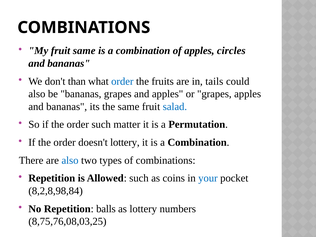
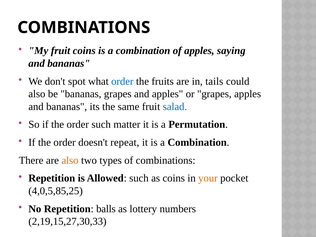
fruit same: same -> coins
circles: circles -> saying
than: than -> spot
doesn't lottery: lottery -> repeat
also at (70, 160) colour: blue -> orange
your colour: blue -> orange
8,2,8,98,84: 8,2,8,98,84 -> 4,0,5,85,25
8,75,76,08,03,25: 8,75,76,08,03,25 -> 2,19,15,27,30,33
